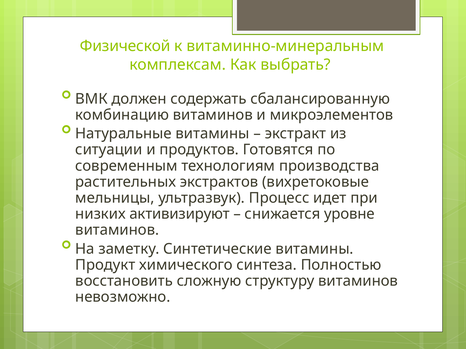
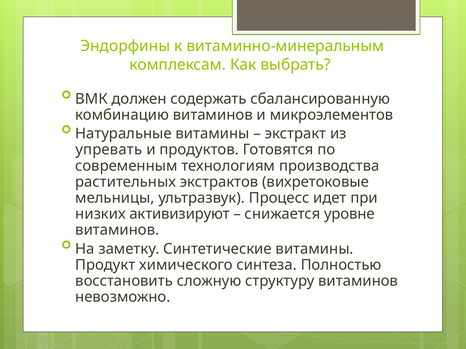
Физической: Физической -> Эндорфины
ситуации: ситуации -> упревать
